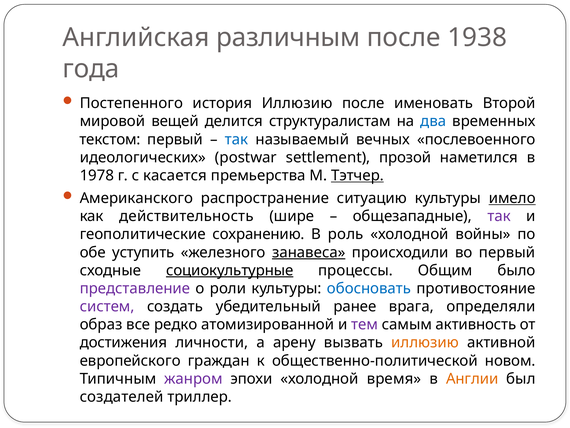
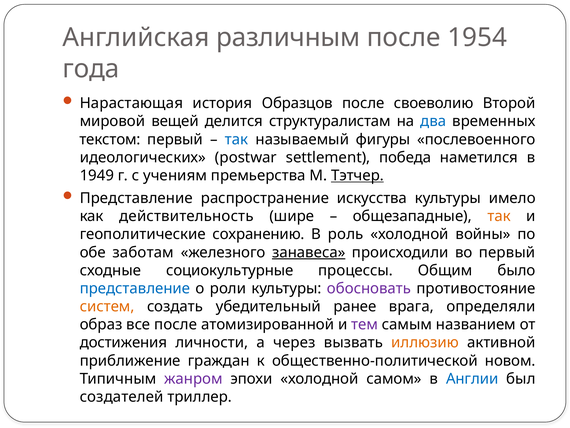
1938: 1938 -> 1954
Постепенного: Постепенного -> Нарастающая
история Иллюзию: Иллюзию -> Образцов
именовать: именовать -> своеволию
вечных: вечных -> фигуры
прозой: прозой -> победа
1978: 1978 -> 1949
касается: касается -> учениям
Американского at (136, 198): Американского -> Представление
ситуацию: ситуацию -> искусства
имело underline: present -> none
так at (499, 216) colour: purple -> orange
уступить: уступить -> заботам
социокультурные underline: present -> none
представление at (135, 288) colour: purple -> blue
обосновать colour: blue -> purple
систем colour: purple -> orange
все редко: редко -> после
активность: активность -> названием
арену: арену -> через
европейского: европейского -> приближение
время: время -> самом
Англии colour: orange -> blue
